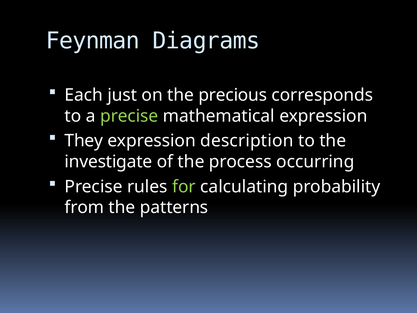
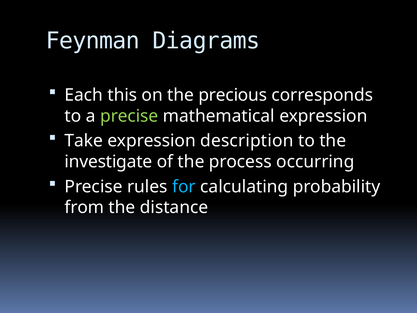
just: just -> this
They: They -> Take
for colour: light green -> light blue
patterns: patterns -> distance
